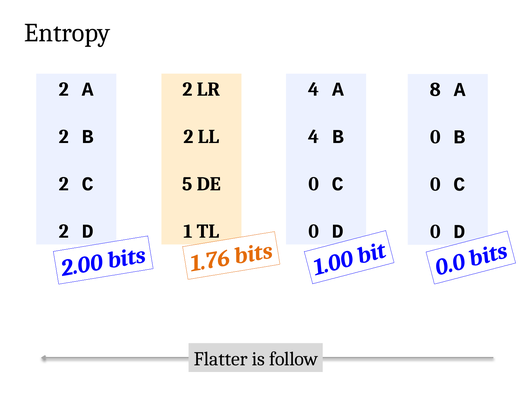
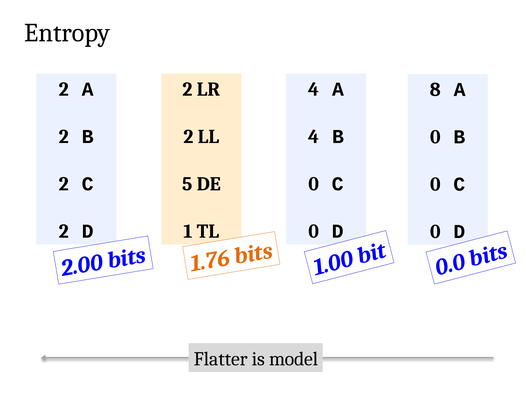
follow: follow -> model
